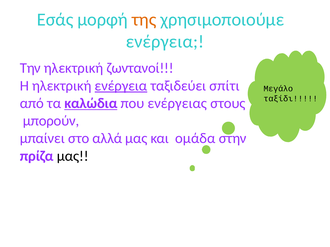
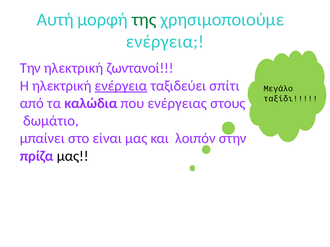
Εσάς: Εσάς -> Αυτή
της colour: orange -> green
καλώδια underline: present -> none
μπορούν: μπορούν -> δωμάτιο
αλλά: αλλά -> είναι
ομάδα: ομάδα -> λοιπόν
